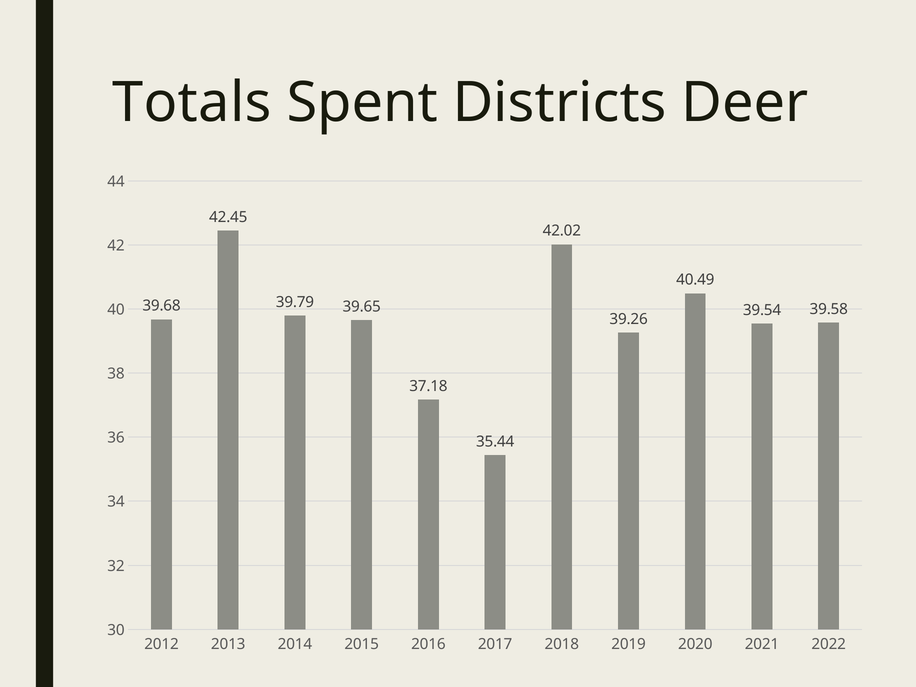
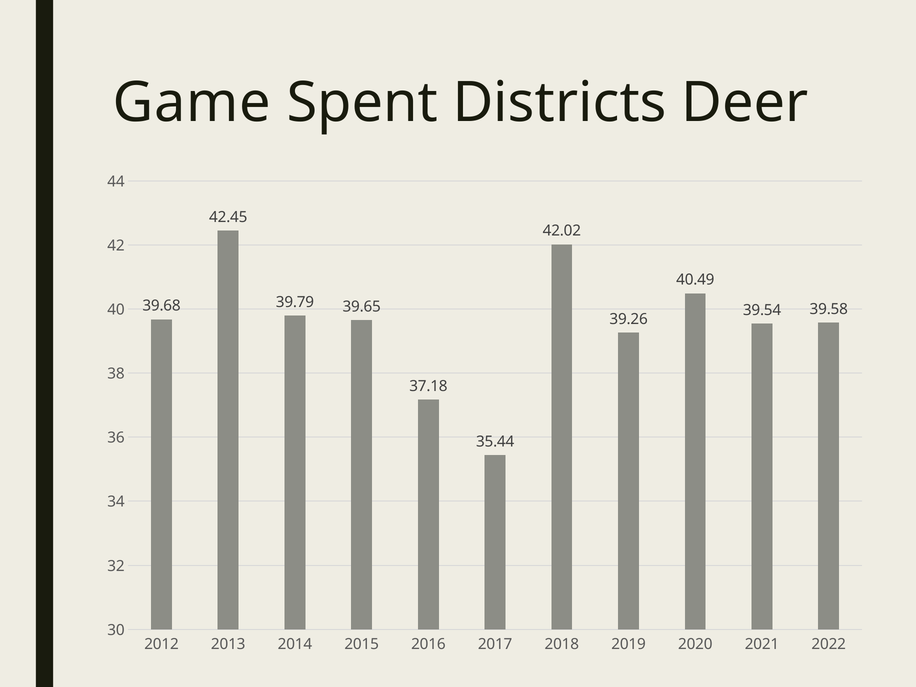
Totals: Totals -> Game
